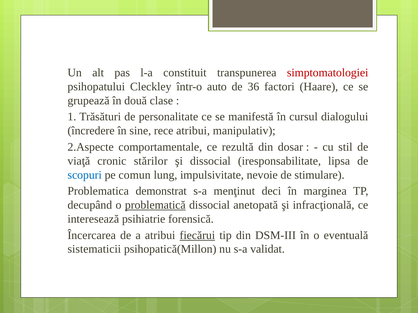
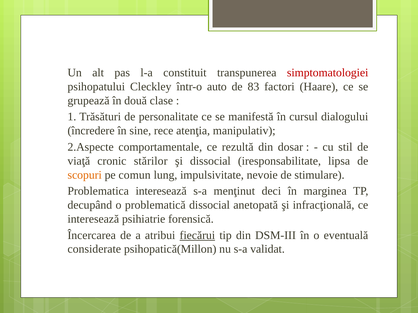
36: 36 -> 83
rece atribui: atribui -> atenţia
scopuri colour: blue -> orange
Problematica demonstrat: demonstrat -> interesează
problematică underline: present -> none
sistematicii: sistematicii -> considerate
